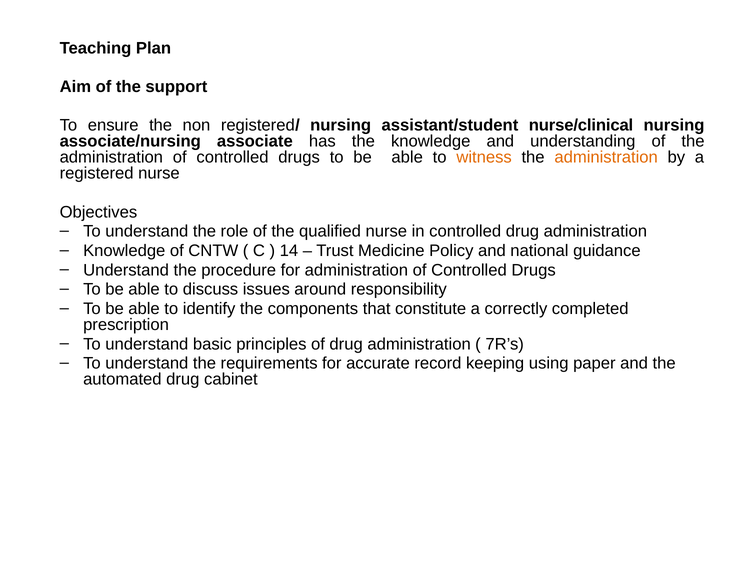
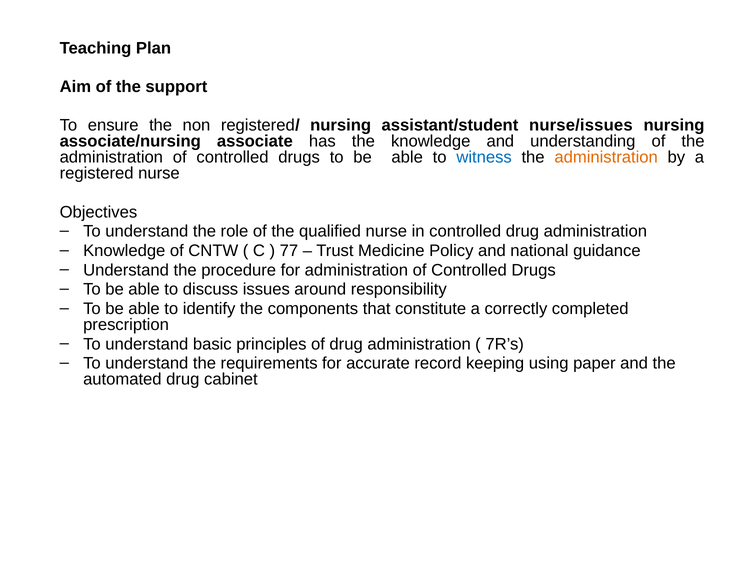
nurse/clinical: nurse/clinical -> nurse/issues
witness colour: orange -> blue
14: 14 -> 77
